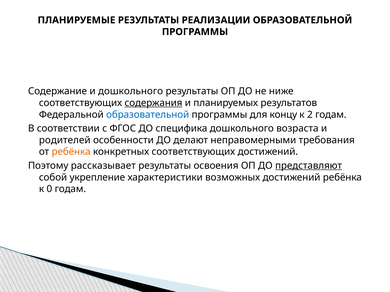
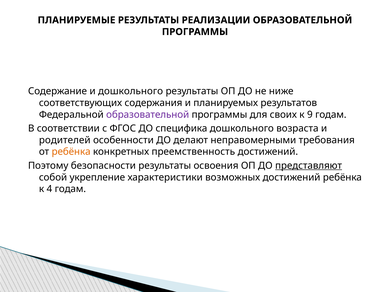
содержания underline: present -> none
образовательной at (148, 115) colour: blue -> purple
концу: концу -> своих
2: 2 -> 9
конкретных соответствующих: соответствующих -> преемственность
рассказывает: рассказывает -> безопасности
0: 0 -> 4
